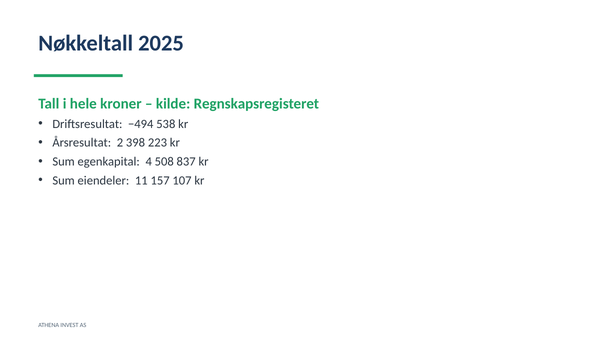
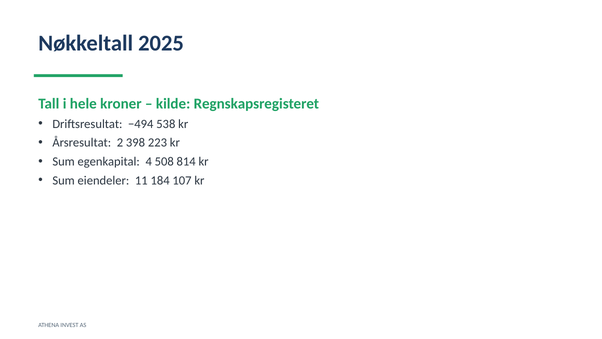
837: 837 -> 814
157: 157 -> 184
